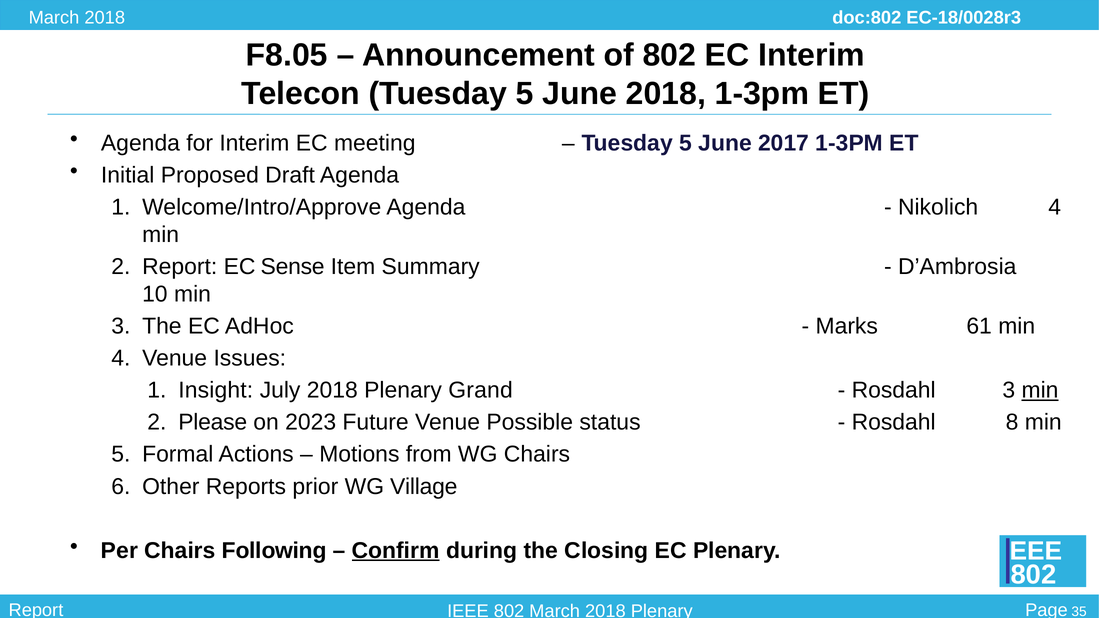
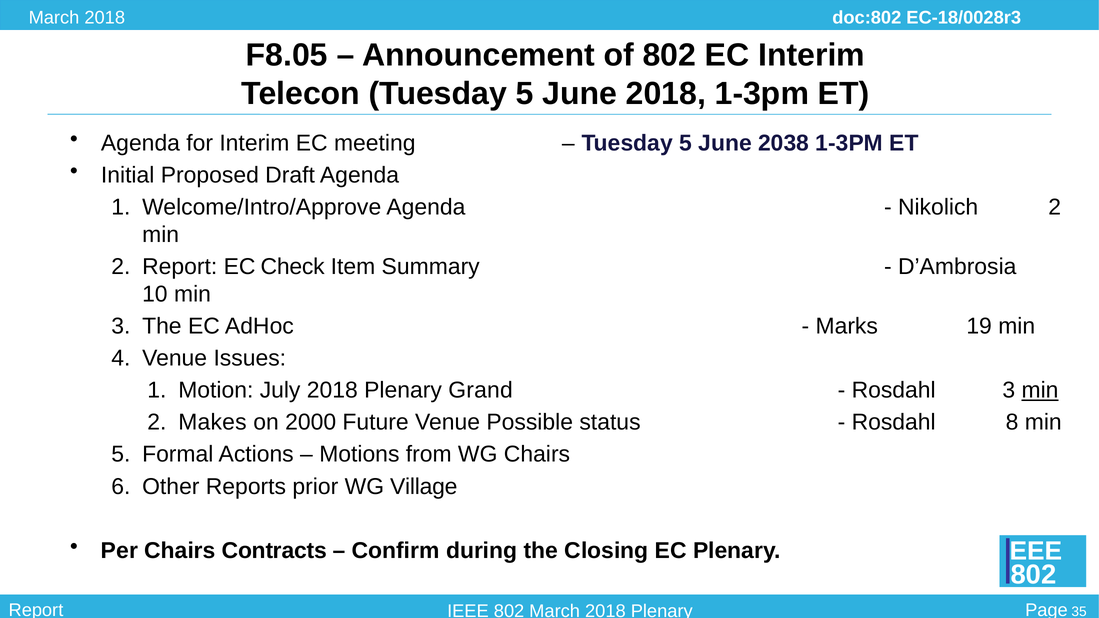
2017: 2017 -> 2038
Nikolich 4: 4 -> 2
Sense: Sense -> Check
61: 61 -> 19
Insight: Insight -> Motion
Please: Please -> Makes
2023: 2023 -> 2000
Following: Following -> Contracts
Confirm underline: present -> none
